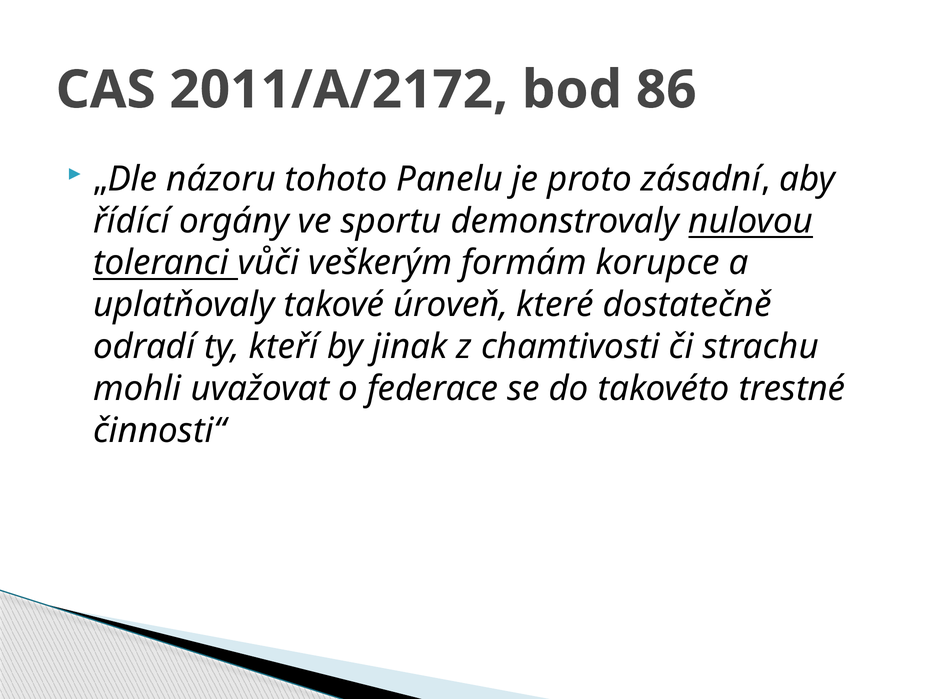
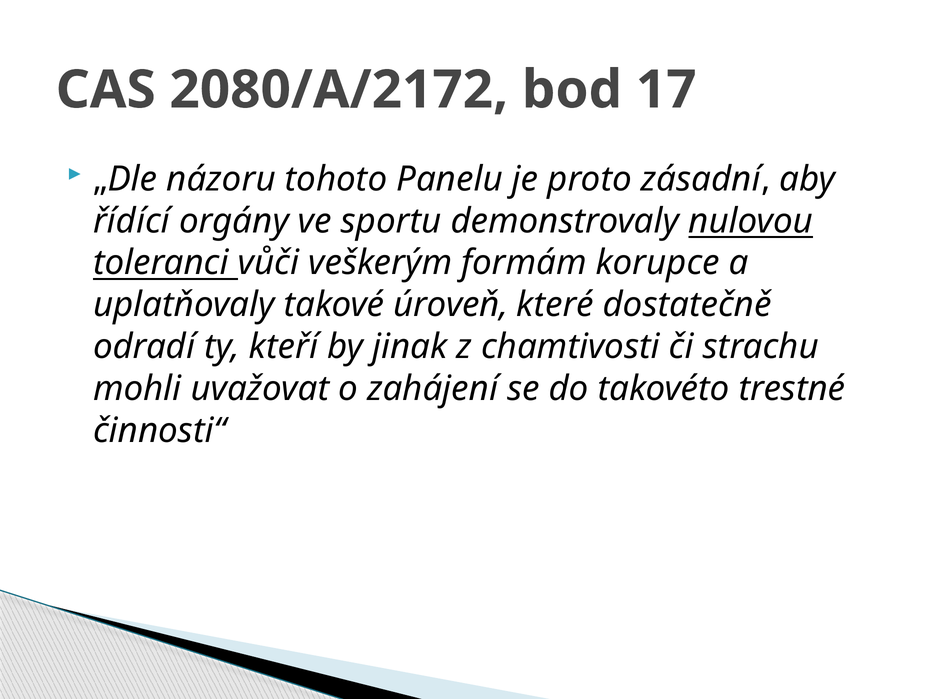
2011/A/2172: 2011/A/2172 -> 2080/A/2172
86: 86 -> 17
federace: federace -> zahájení
